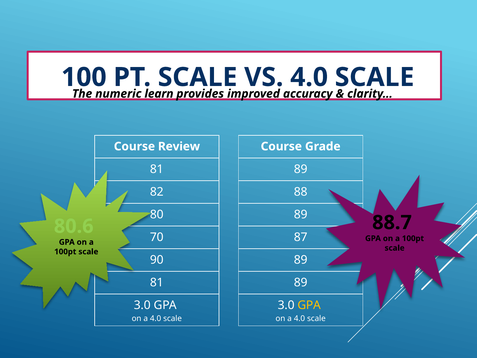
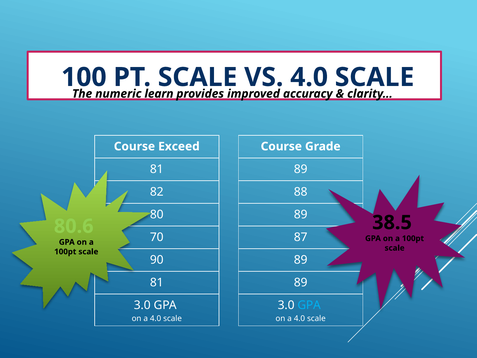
Review: Review -> Exceed
88.7: 88.7 -> 38.5
GPA at (309, 305) colour: yellow -> light blue
